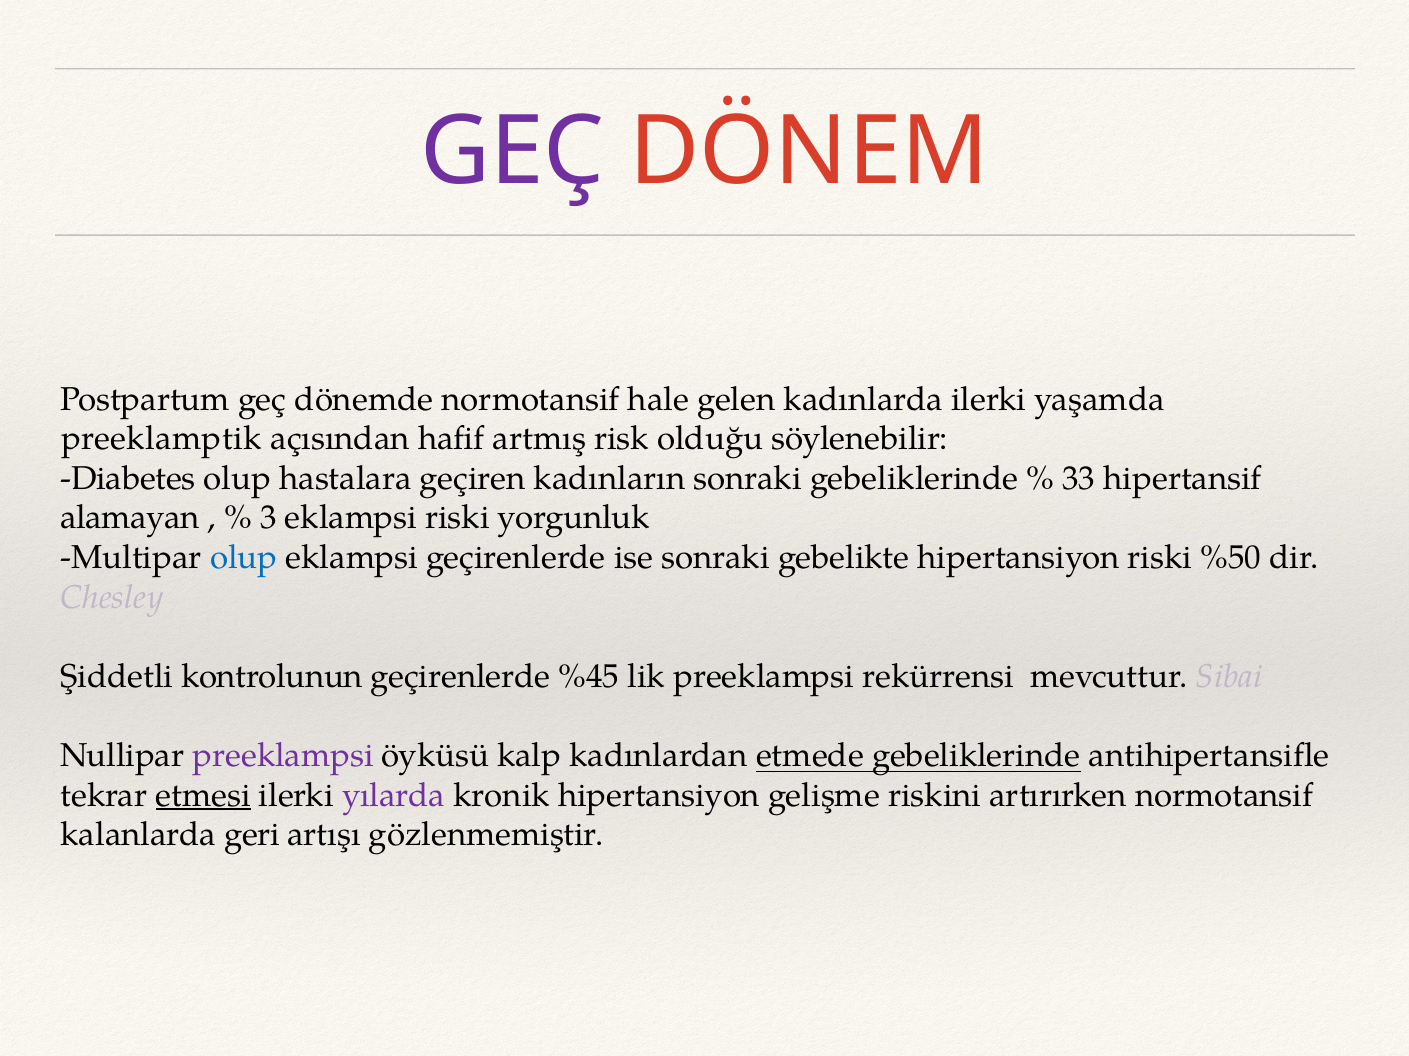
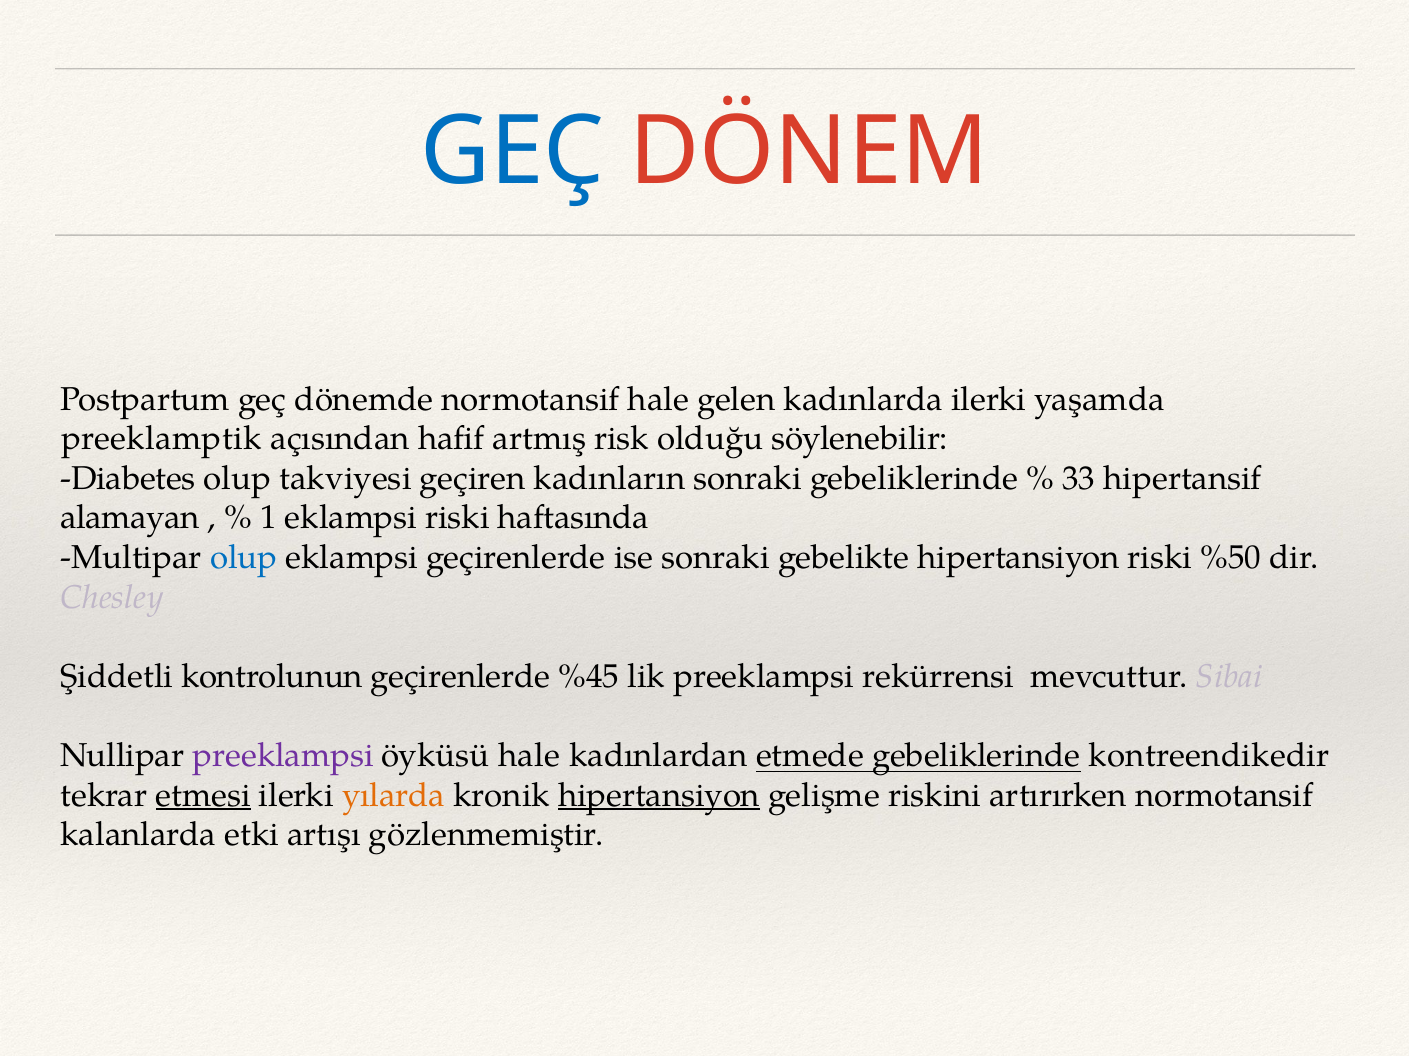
GEÇ at (512, 152) colour: purple -> blue
hastalara: hastalara -> takviyesi
3: 3 -> 1
yorgunluk: yorgunluk -> haftasında
öyküsü kalp: kalp -> hale
antihipertansifle: antihipertansifle -> kontreendikedir
yılarda colour: purple -> orange
hipertansiyon at (659, 796) underline: none -> present
geri: geri -> etki
